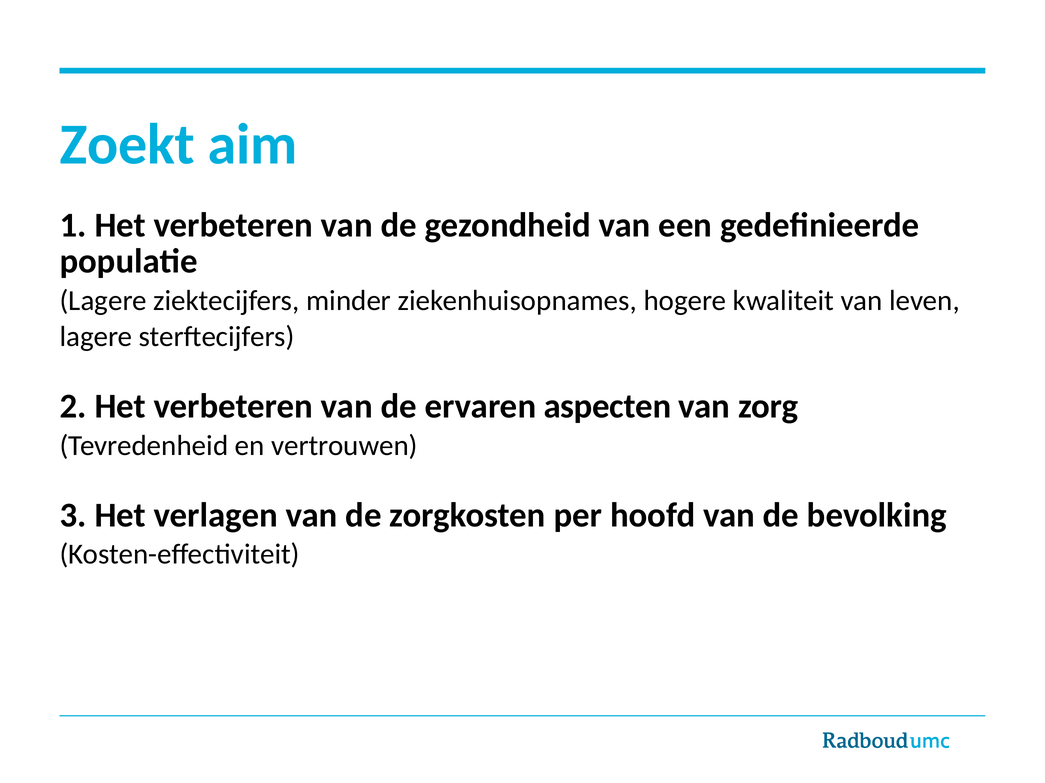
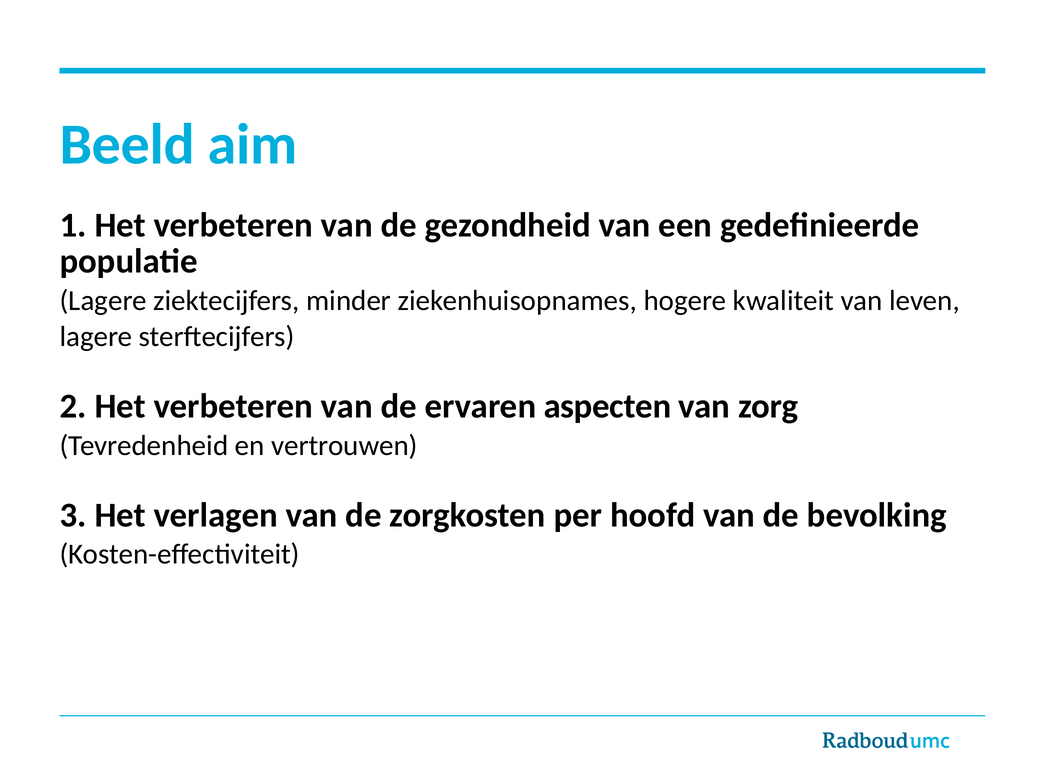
Zoekt: Zoekt -> Beeld
